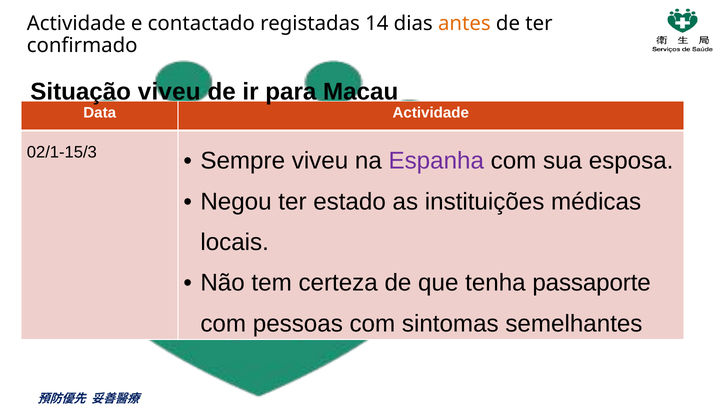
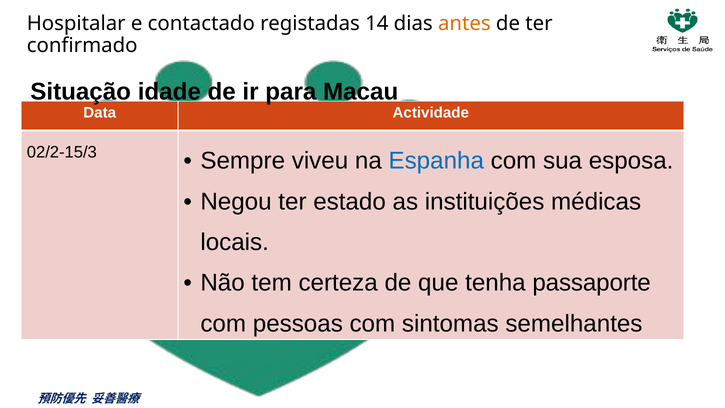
Actividade at (76, 23): Actividade -> Hospitalar
Situação viveu: viveu -> idade
02/1-15/3: 02/1-15/3 -> 02/2-15/3
Espanha colour: purple -> blue
